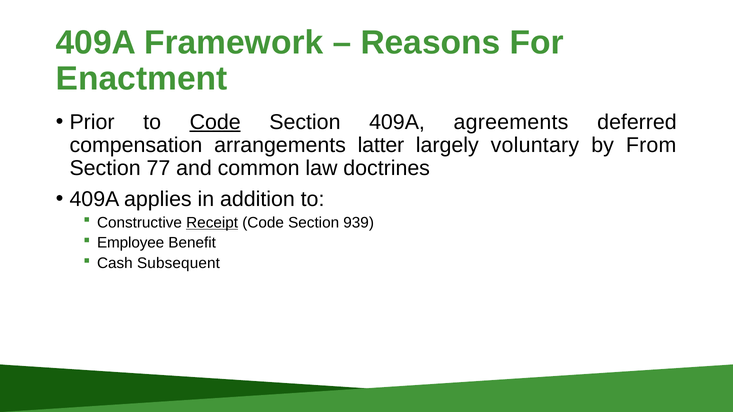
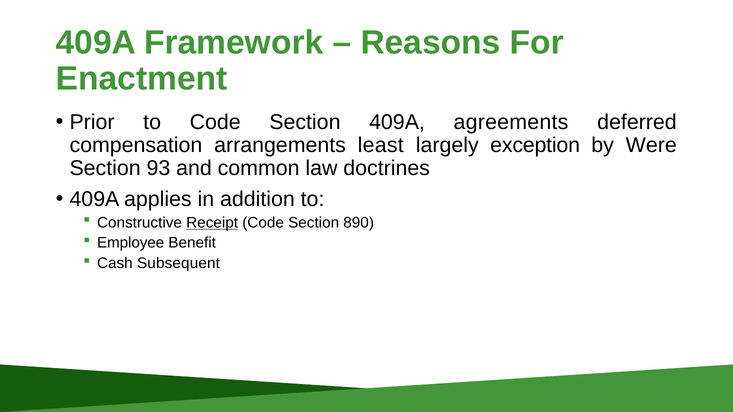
Code at (215, 122) underline: present -> none
latter: latter -> least
voluntary: voluntary -> exception
From: From -> Were
77: 77 -> 93
939: 939 -> 890
